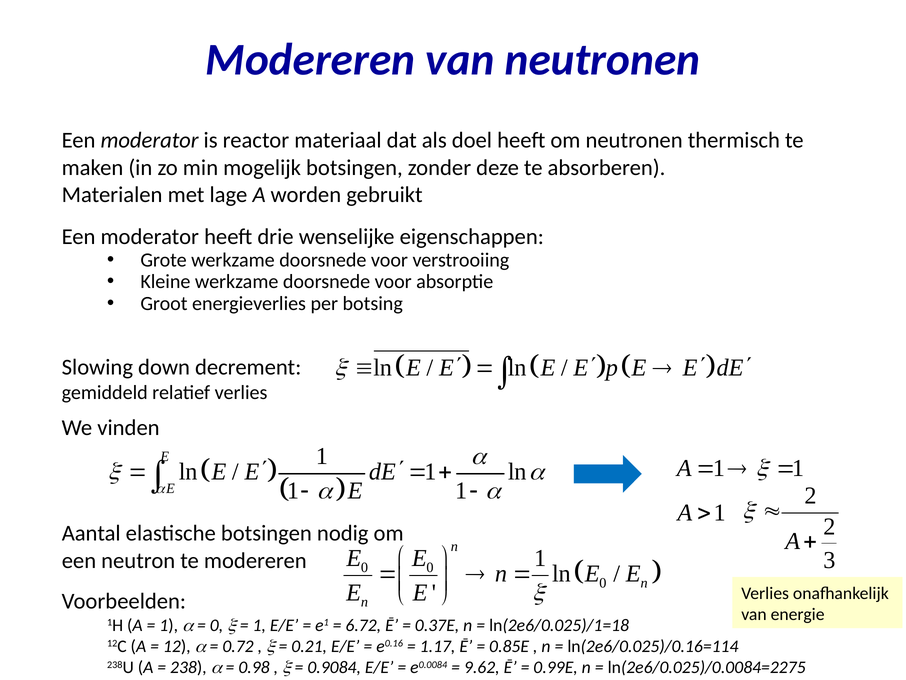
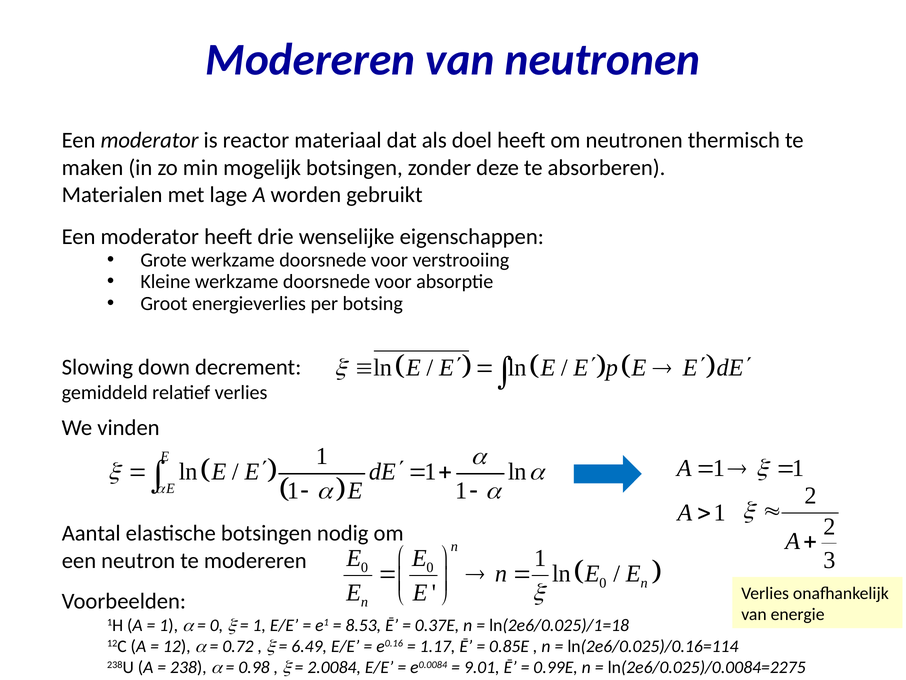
6.72: 6.72 -> 8.53
0.21: 0.21 -> 6.49
0.9084: 0.9084 -> 2.0084
9.62: 9.62 -> 9.01
